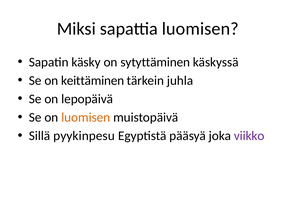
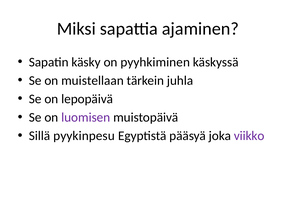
sapattia luomisen: luomisen -> ajaminen
sytyttäminen: sytyttäminen -> pyyhkiminen
keittäminen: keittäminen -> muistellaan
luomisen at (86, 117) colour: orange -> purple
